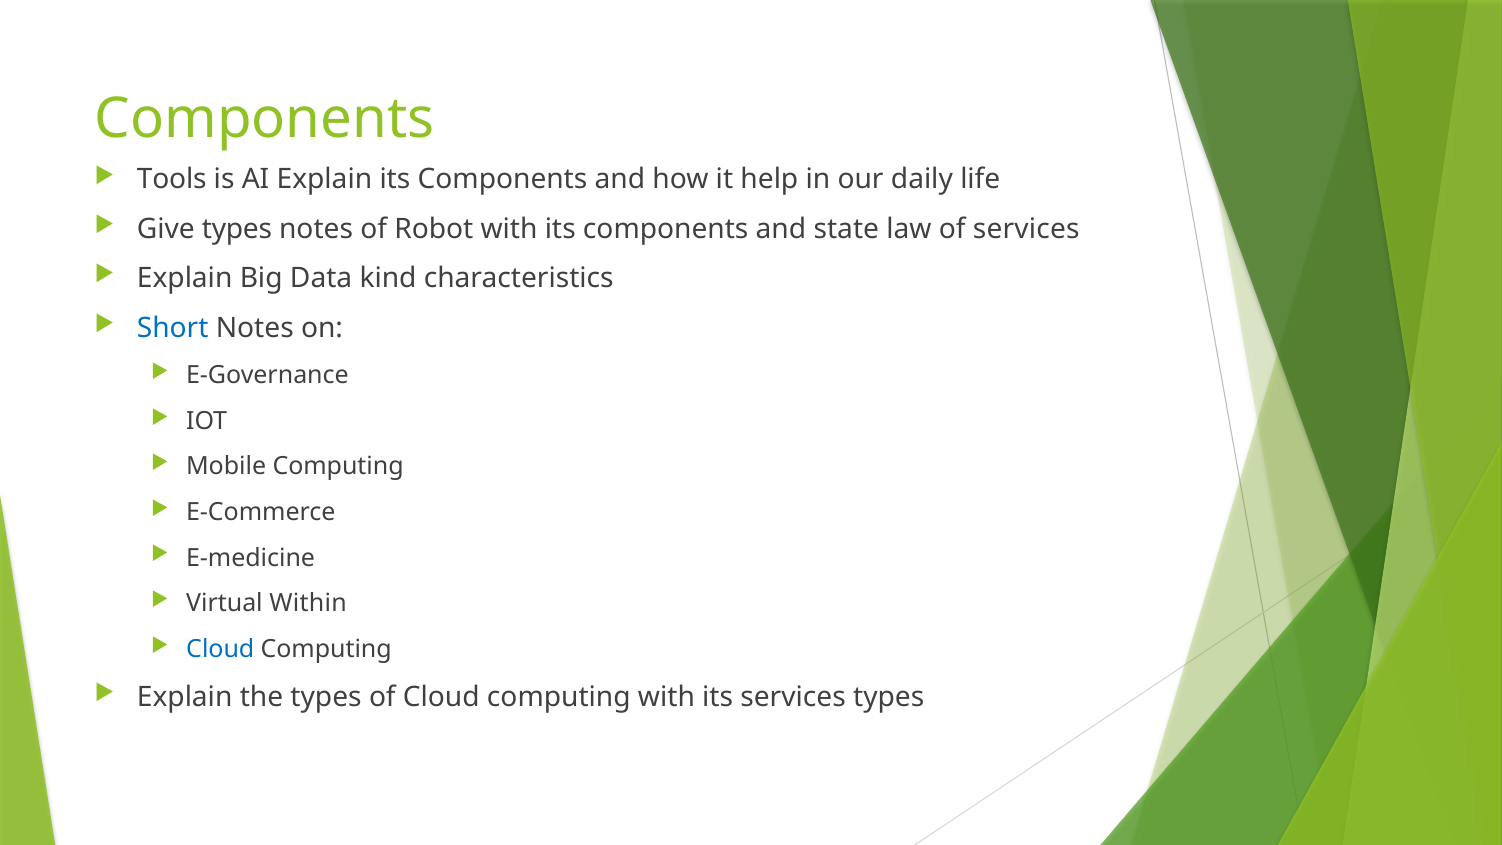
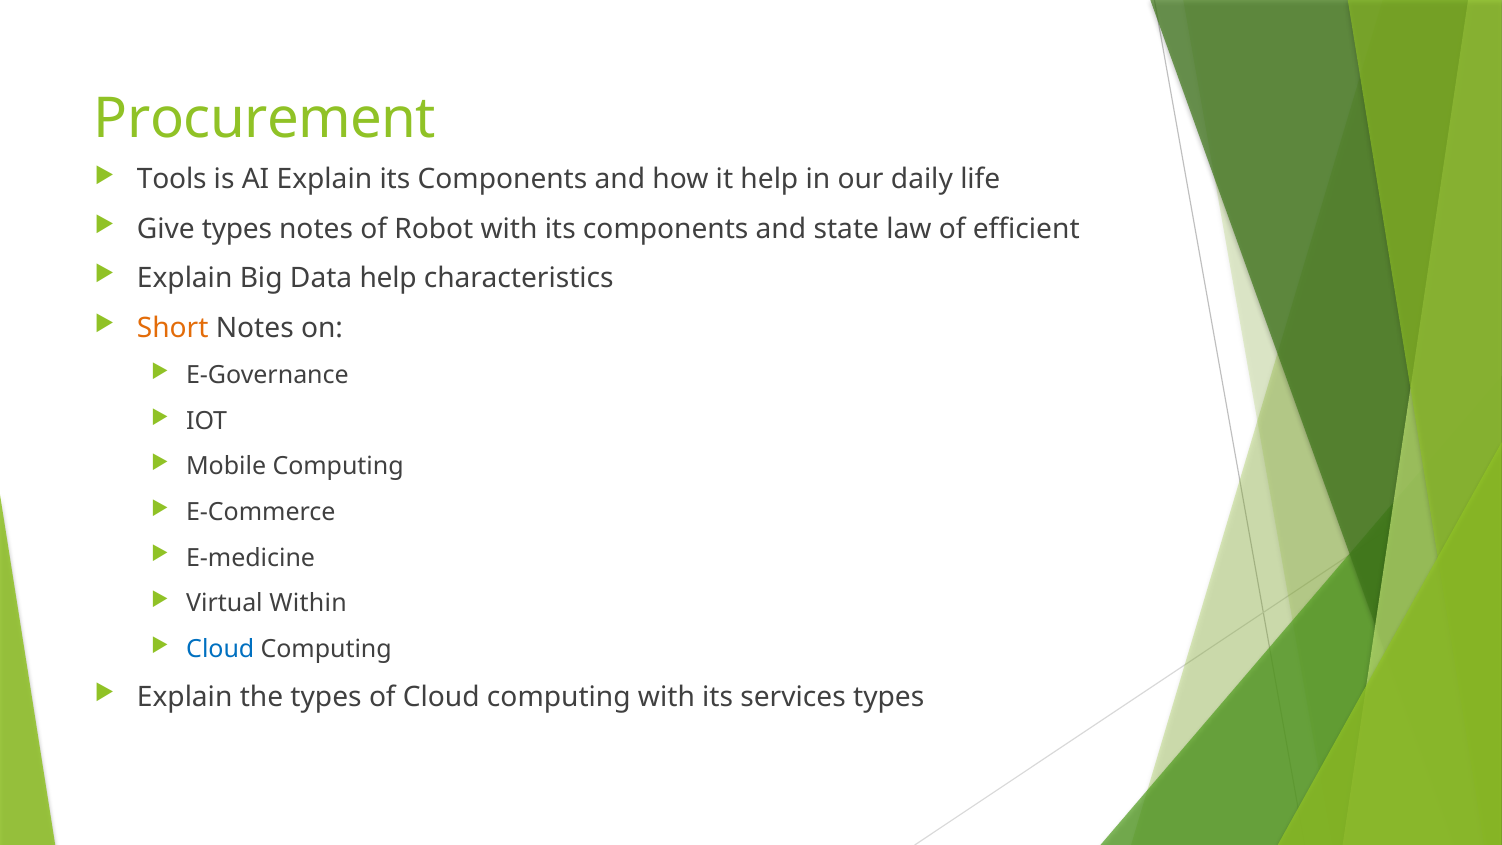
Components at (265, 118): Components -> Procurement
of services: services -> efficient
Data kind: kind -> help
Short colour: blue -> orange
